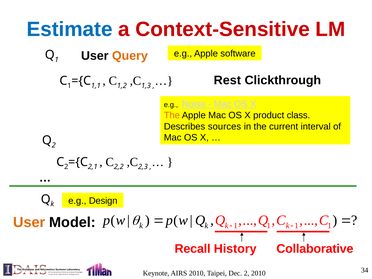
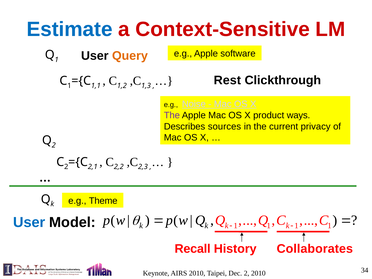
The at (172, 115) colour: orange -> purple
class: class -> ways
interval: interval -> privacy
Design: Design -> Theme
User at (29, 222) colour: orange -> blue
Collaborative: Collaborative -> Collaborates
